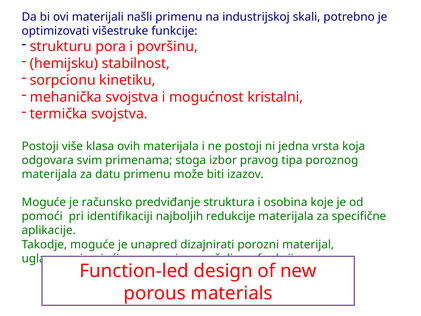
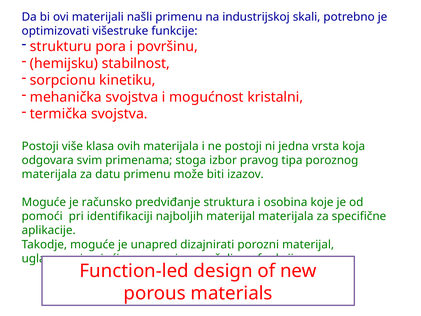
najboljih redukcije: redukcije -> materijal
